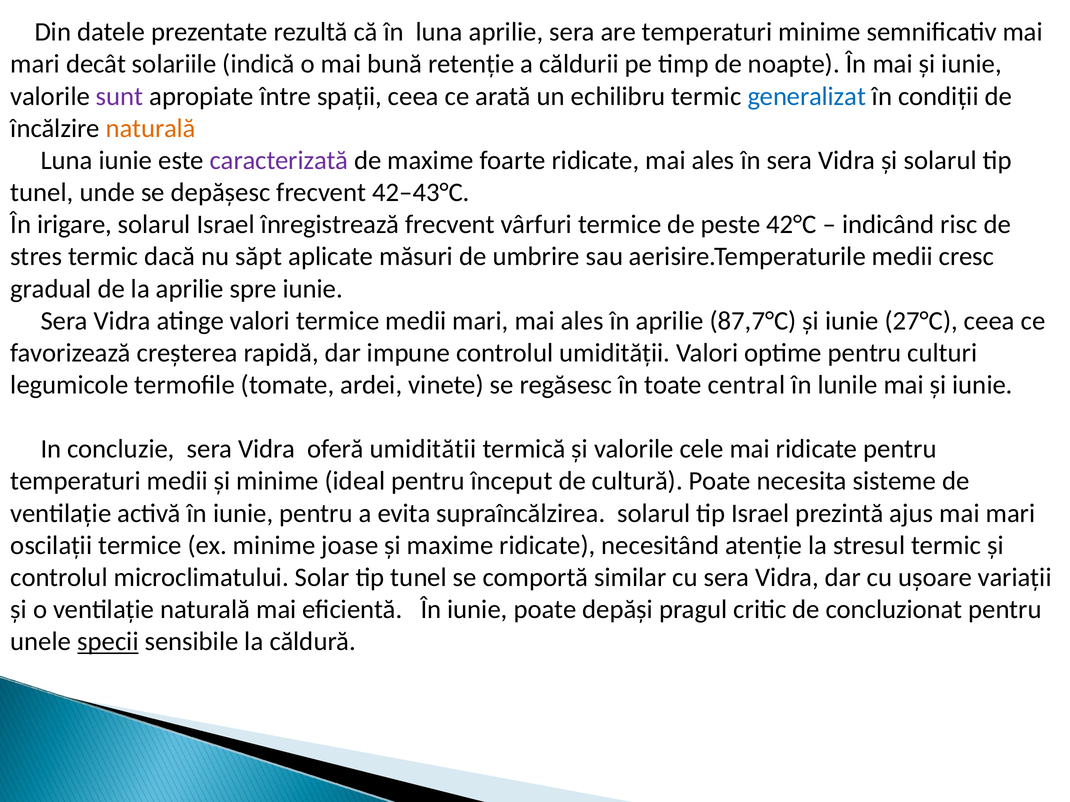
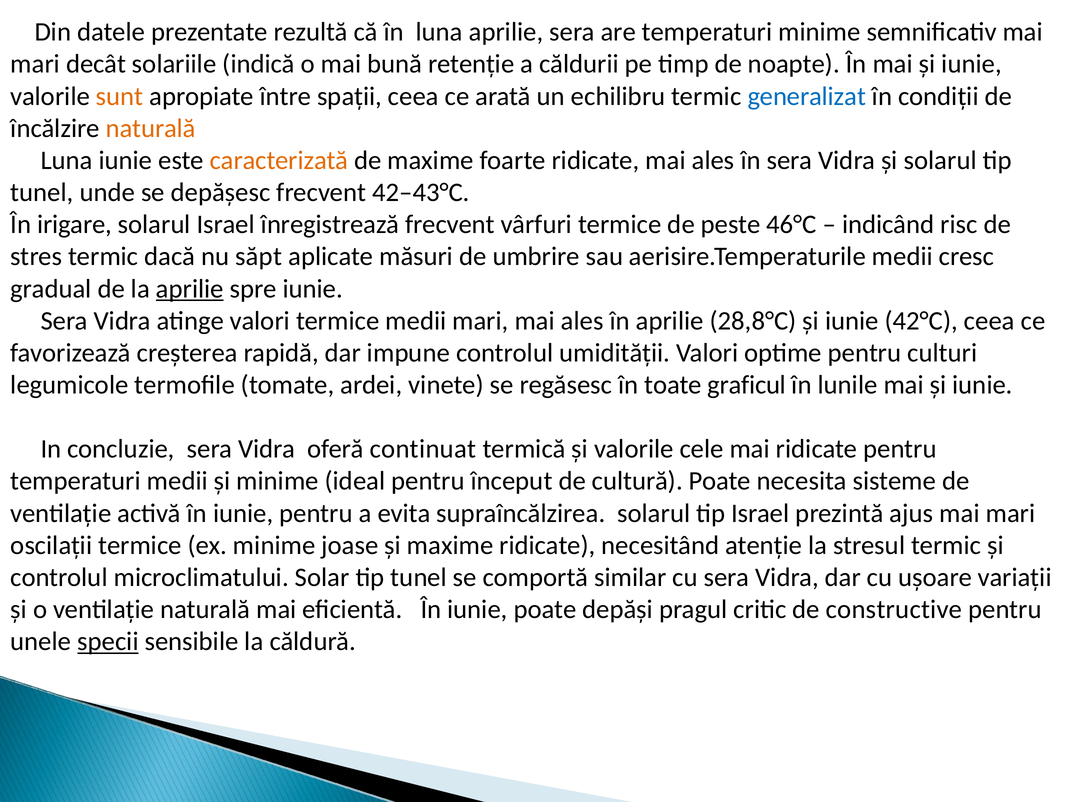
sunt colour: purple -> orange
caracterizată colour: purple -> orange
42°C: 42°C -> 46°C
aprilie at (190, 289) underline: none -> present
87,7°C: 87,7°C -> 28,8°C
27°C: 27°C -> 42°C
central: central -> graficul
umiditătii: umiditătii -> continuat
concluzionat: concluzionat -> constructive
